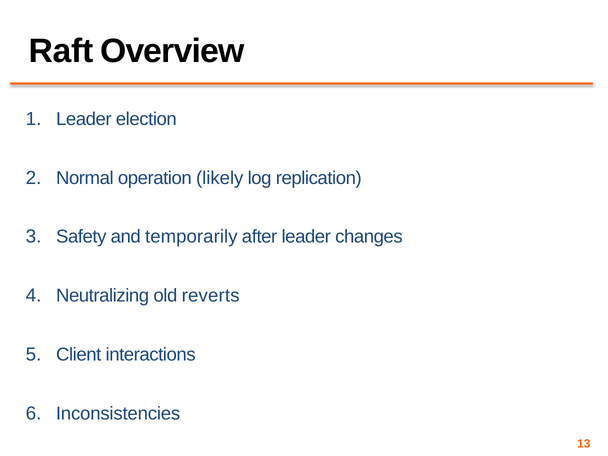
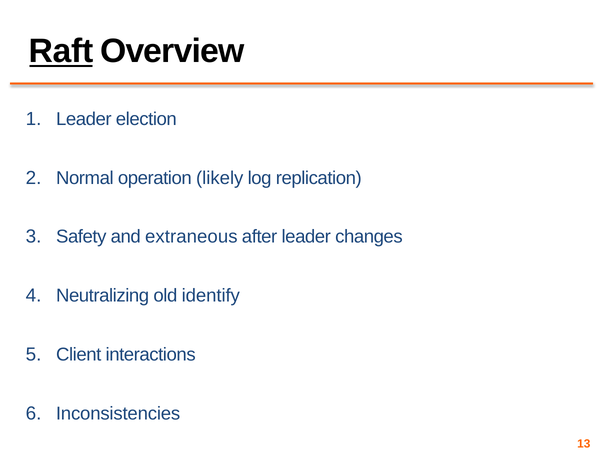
Raft underline: none -> present
temporarily: temporarily -> extraneous
reverts: reverts -> identify
